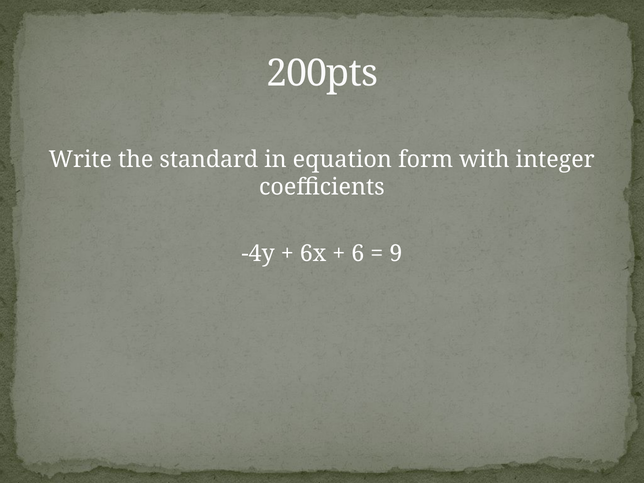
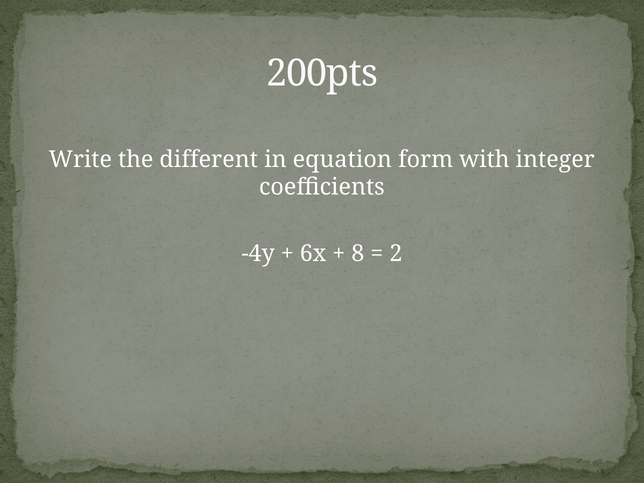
standard: standard -> different
6: 6 -> 8
9: 9 -> 2
